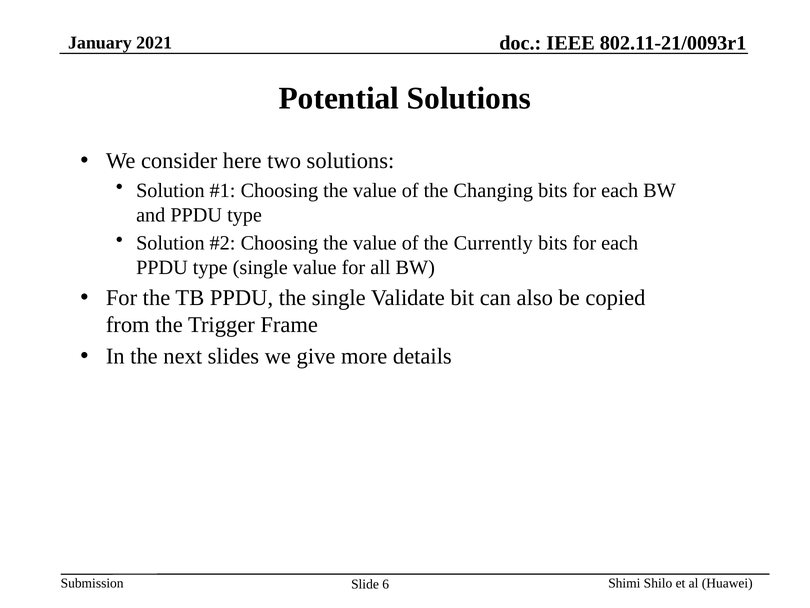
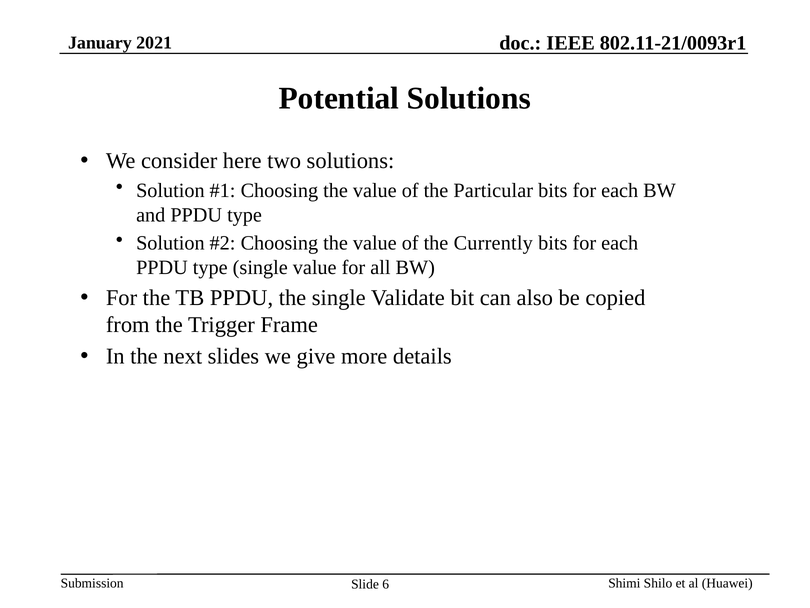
Changing: Changing -> Particular
